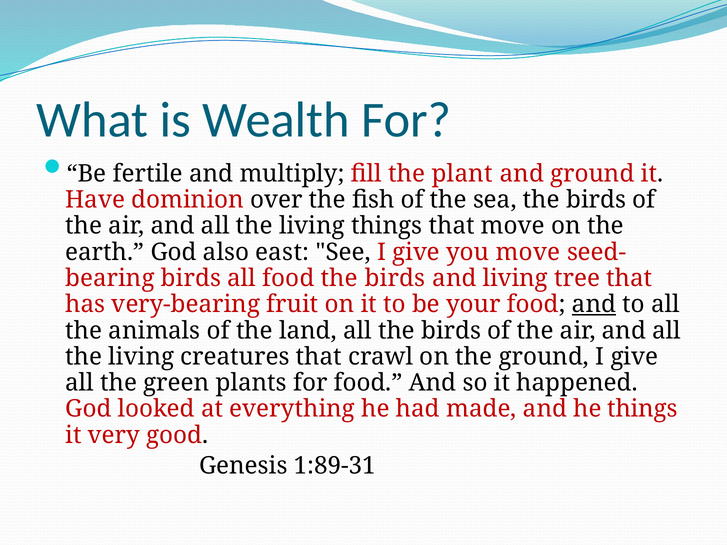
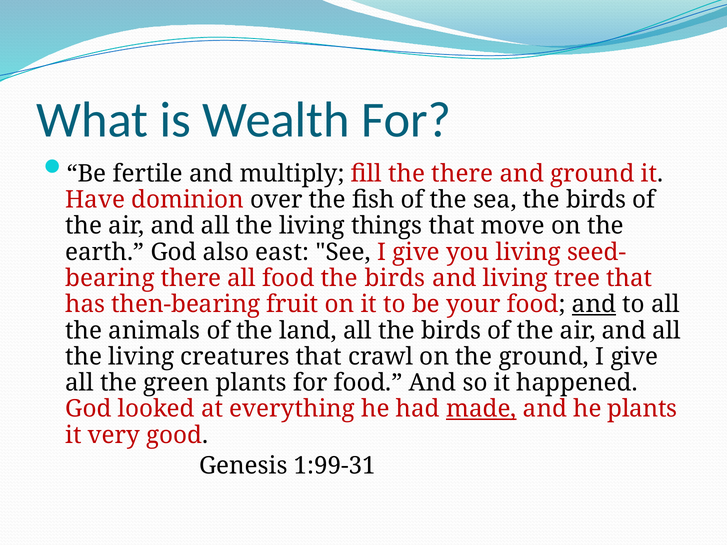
the plant: plant -> there
you move: move -> living
birds at (191, 278): birds -> there
very-bearing: very-bearing -> then-bearing
made underline: none -> present
he things: things -> plants
1:89-31: 1:89-31 -> 1:99-31
